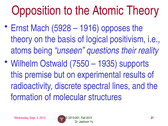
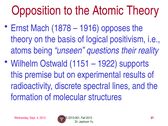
5928: 5928 -> 1878
7550: 7550 -> 1151
1935: 1935 -> 1922
